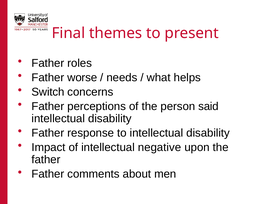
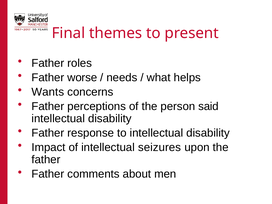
Switch: Switch -> Wants
negative: negative -> seizures
